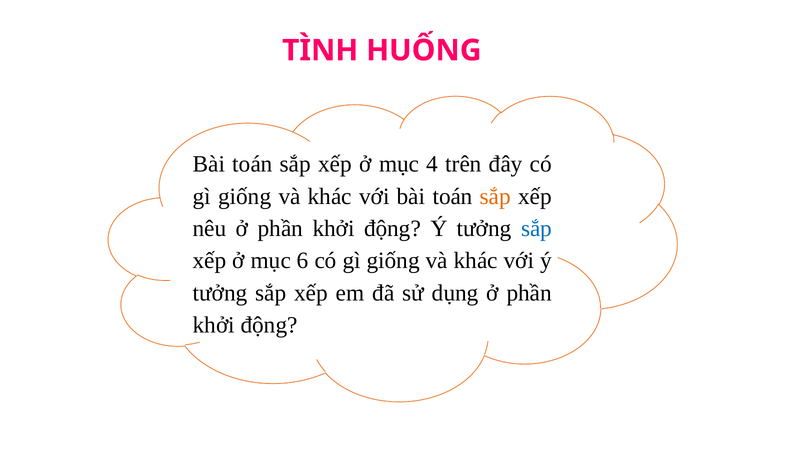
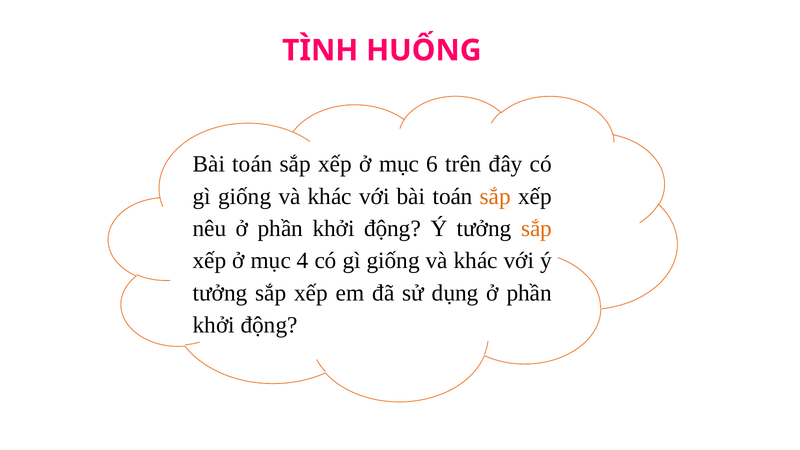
4: 4 -> 6
sắp at (537, 229) colour: blue -> orange
6: 6 -> 4
